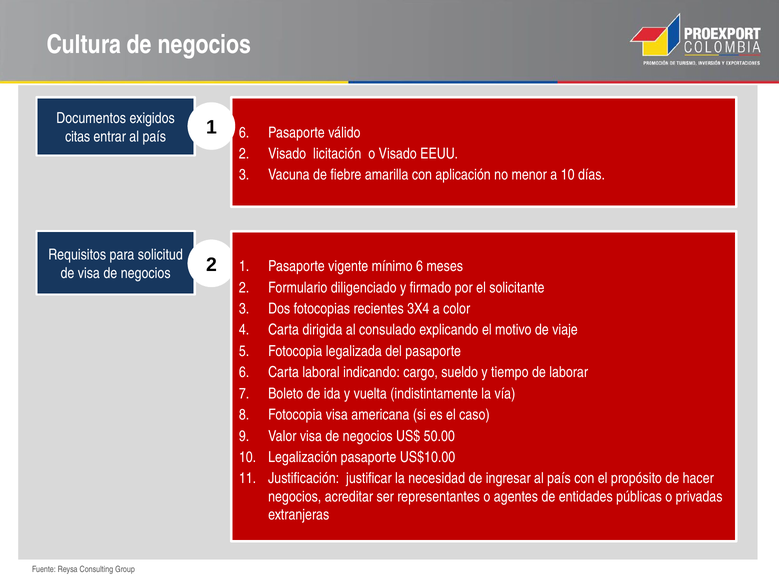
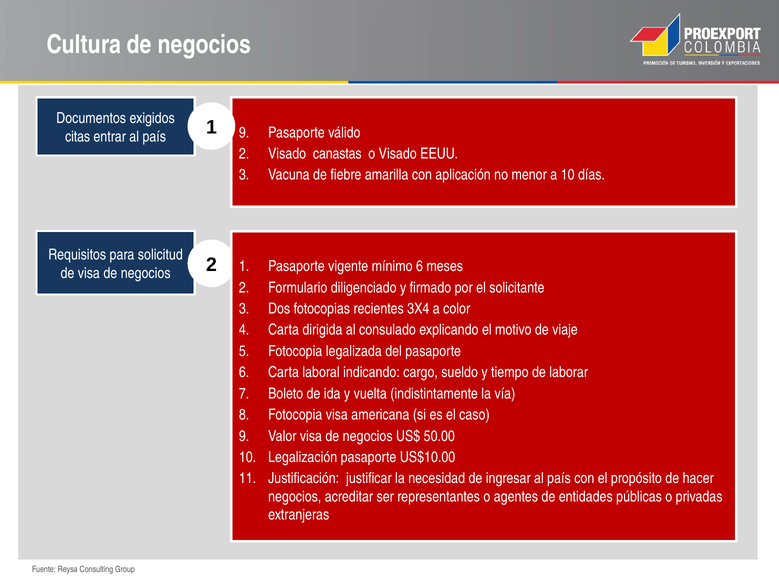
país 6: 6 -> 9
licitación: licitación -> canastas
